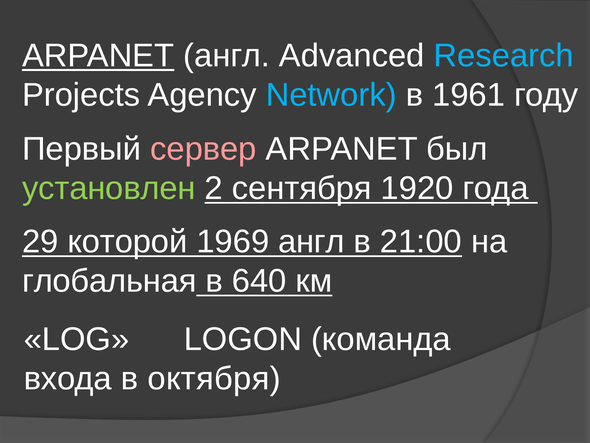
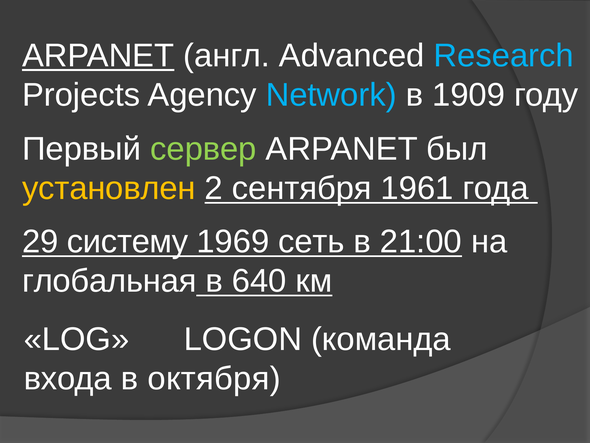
1961: 1961 -> 1909
сервер colour: pink -> light green
установлен colour: light green -> yellow
1920: 1920 -> 1961
которой: которой -> систему
1969 англ: англ -> сеть
